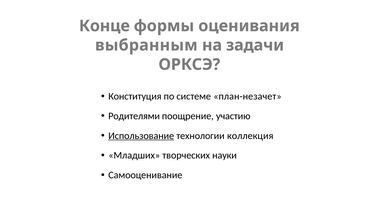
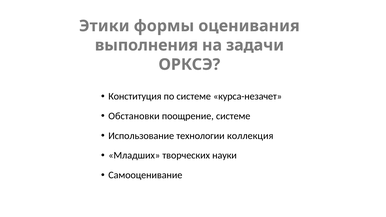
Конце: Конце -> Этики
выбранным: выбранным -> выполнения
план-незачет: план-незачет -> курса-незачет
Родителями: Родителями -> Обстановки
поощрение участию: участию -> системе
Использование underline: present -> none
